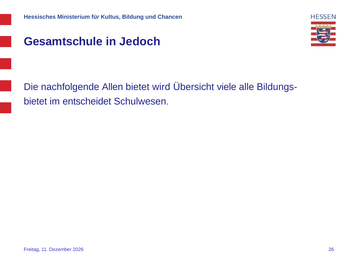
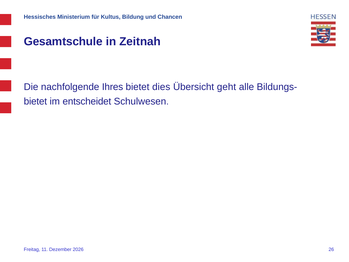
Jedoch: Jedoch -> Zeitnah
Allen: Allen -> Ihres
wird: wird -> dies
viele: viele -> geht
